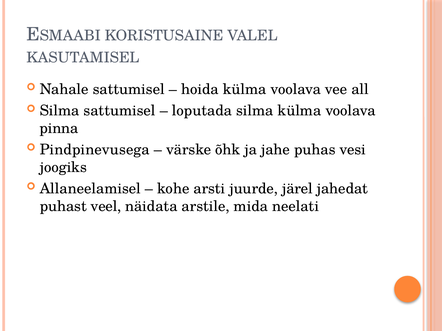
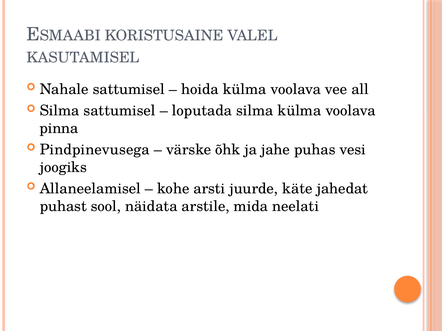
järel: järel -> käte
veel: veel -> sool
